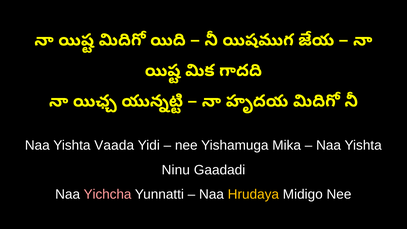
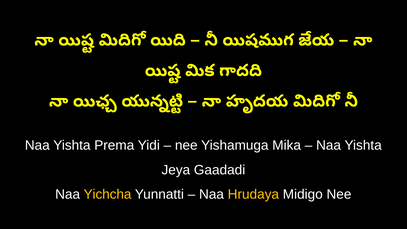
Vaada: Vaada -> Prema
Ninu: Ninu -> Jeya
Yichcha colour: pink -> yellow
